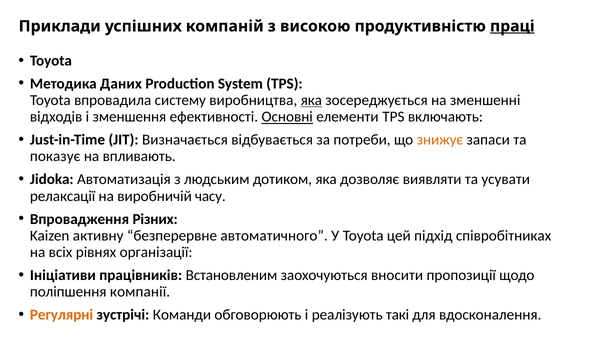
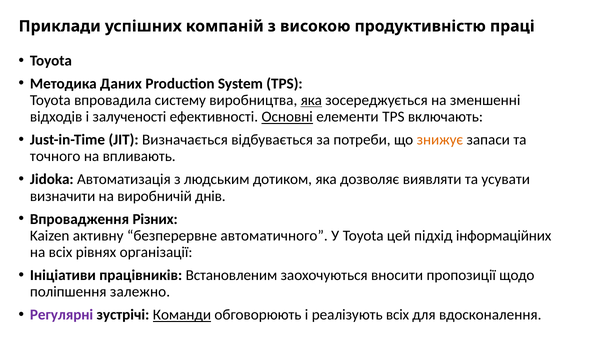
праці underline: present -> none
зменшення: зменшення -> залученості
показує: показує -> точного
релаксації: релаксації -> визначити
часу: часу -> днів
співробітниках: співробітниках -> інформаційних
компанії: компанії -> залежно
Регулярні colour: orange -> purple
Команди underline: none -> present
реалізують такі: такі -> всіх
